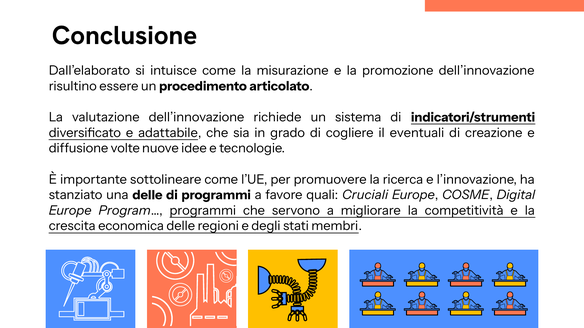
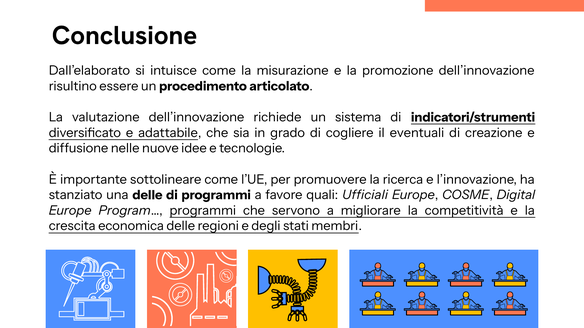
volte: volte -> nelle
Cruciali: Cruciali -> Ufficiali
